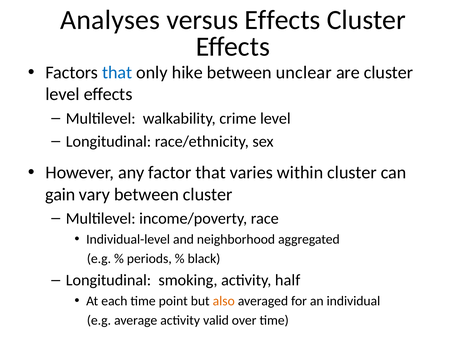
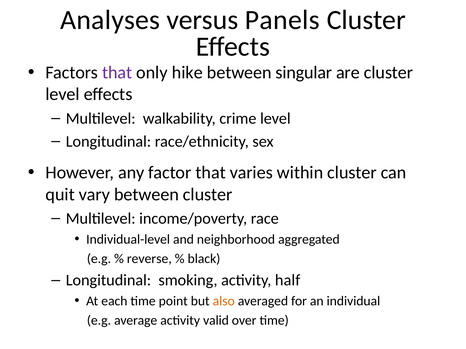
versus Effects: Effects -> Panels
that at (117, 73) colour: blue -> purple
unclear: unclear -> singular
gain: gain -> quit
periods: periods -> reverse
